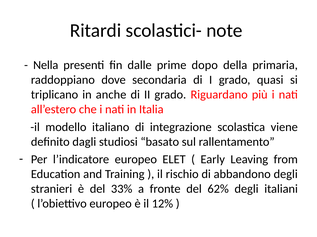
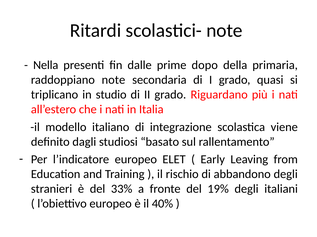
raddoppiano dove: dove -> note
anche: anche -> studio
62%: 62% -> 19%
12%: 12% -> 40%
